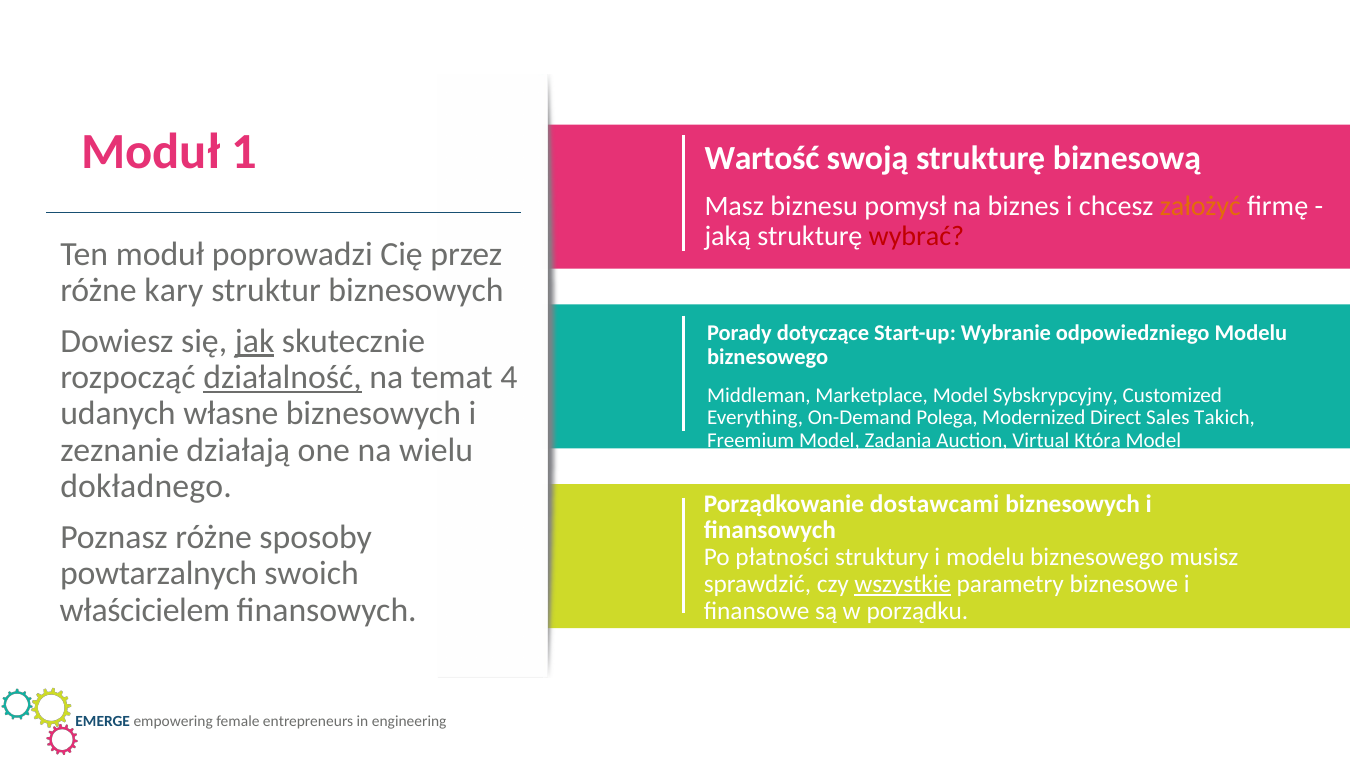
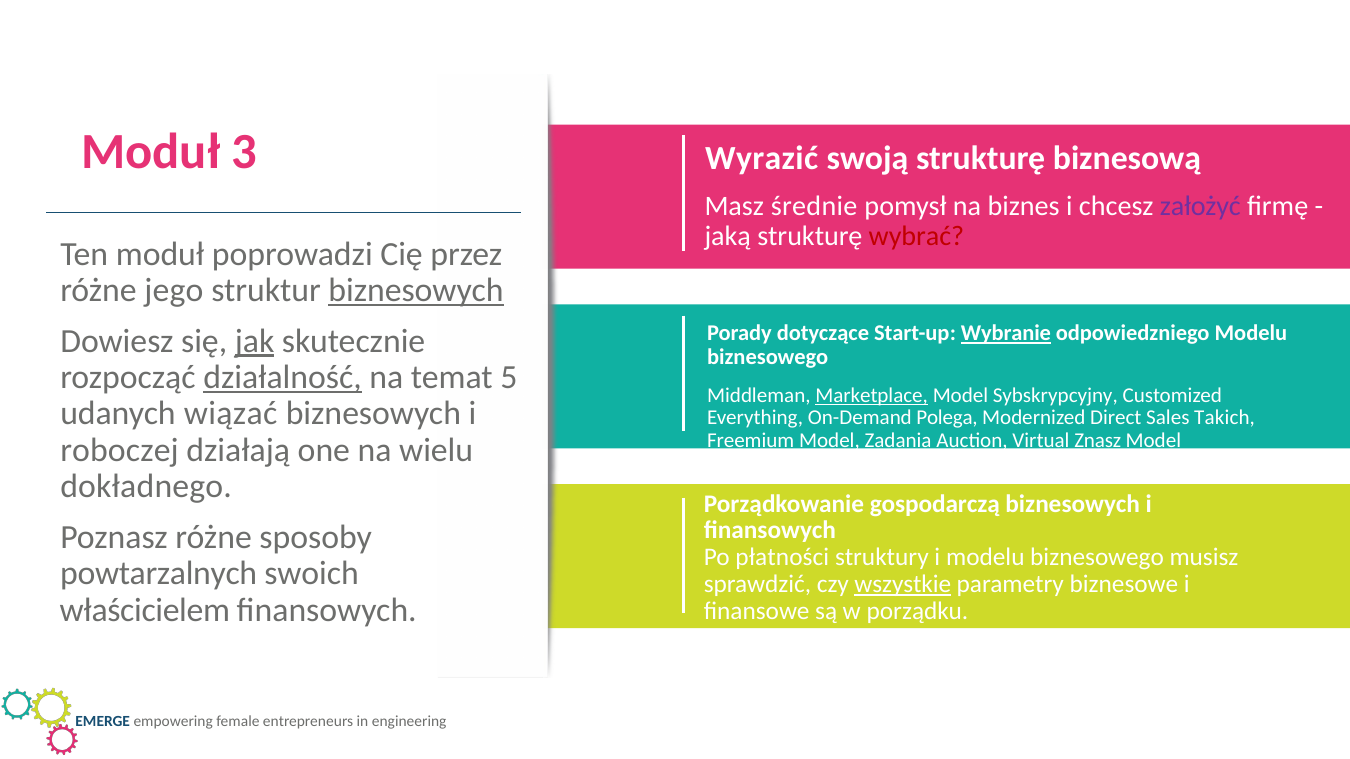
1: 1 -> 3
Wartość: Wartość -> Wyrazić
biznesu: biznesu -> średnie
założyć colour: orange -> purple
kary: kary -> jego
biznesowych at (416, 291) underline: none -> present
Wybranie underline: none -> present
4: 4 -> 5
Marketplace underline: none -> present
własne: własne -> wiązać
Która: Która -> Znasz
zeznanie: zeznanie -> roboczej
dostawcami: dostawcami -> gospodarczą
